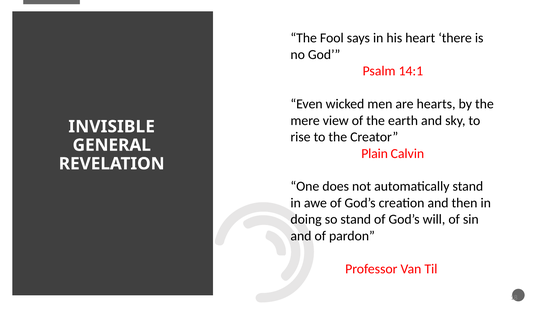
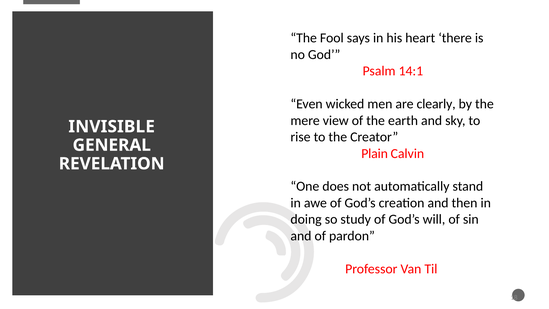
hearts: hearts -> clearly
so stand: stand -> study
